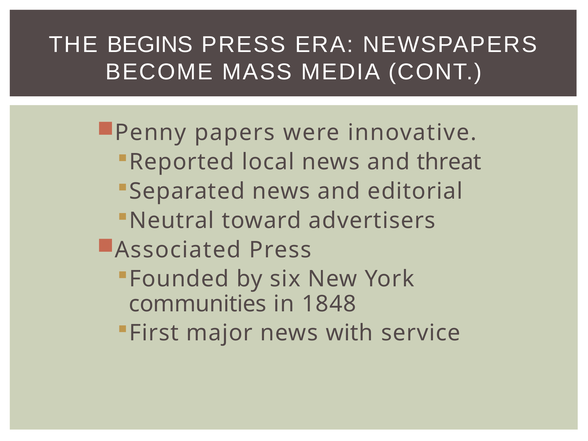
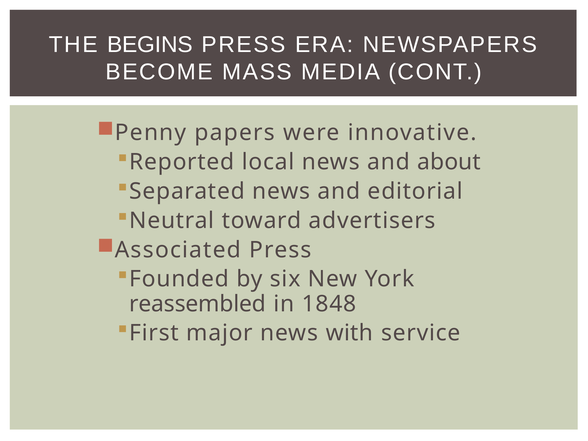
threat: threat -> about
communities: communities -> reassembled
